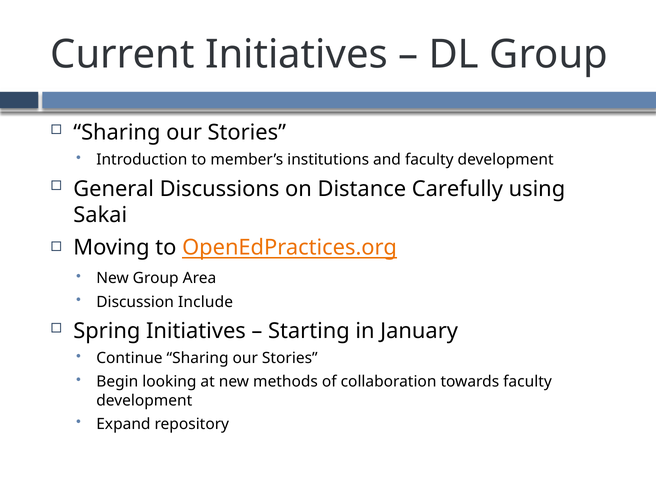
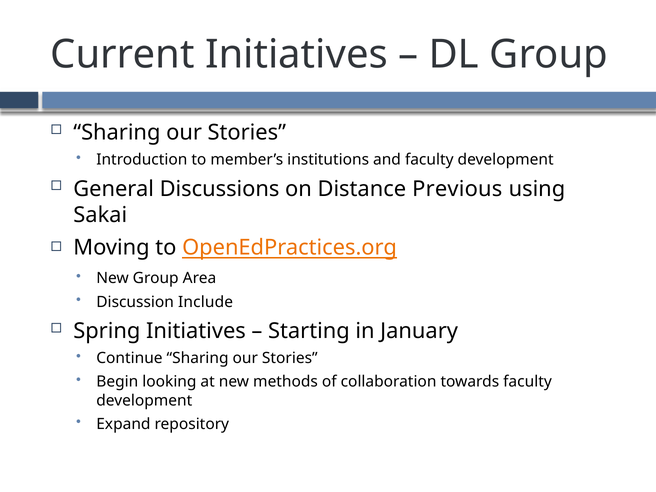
Carefully: Carefully -> Previous
